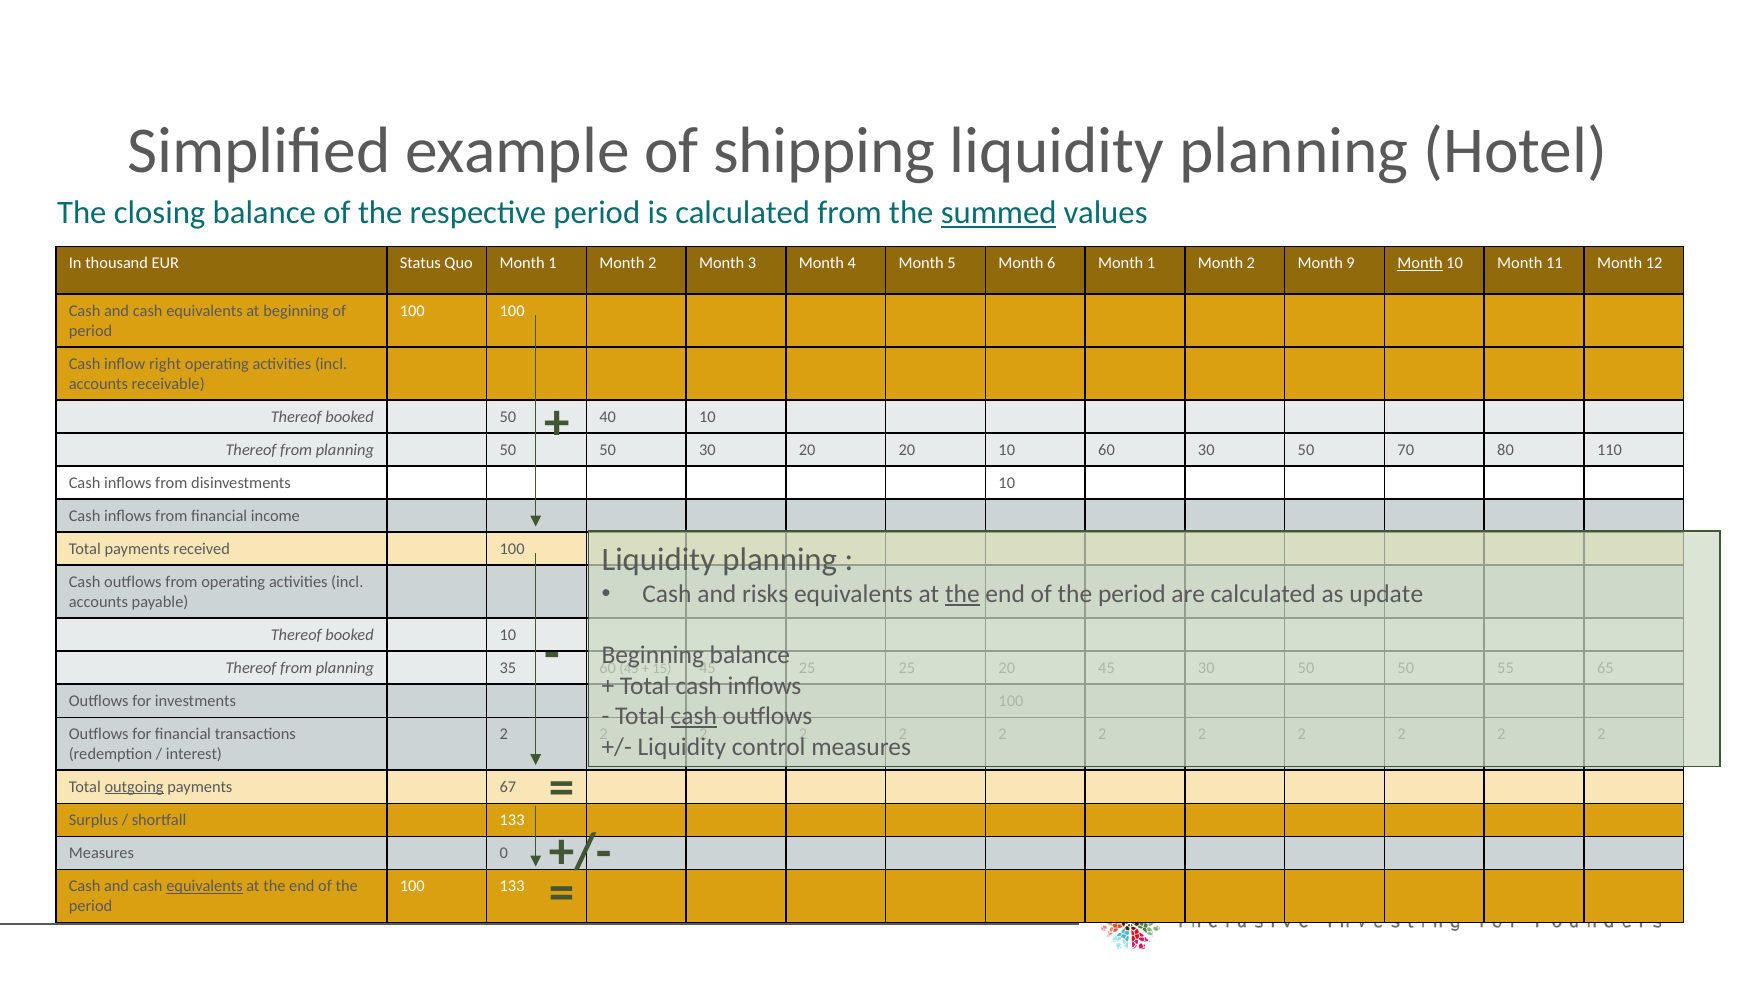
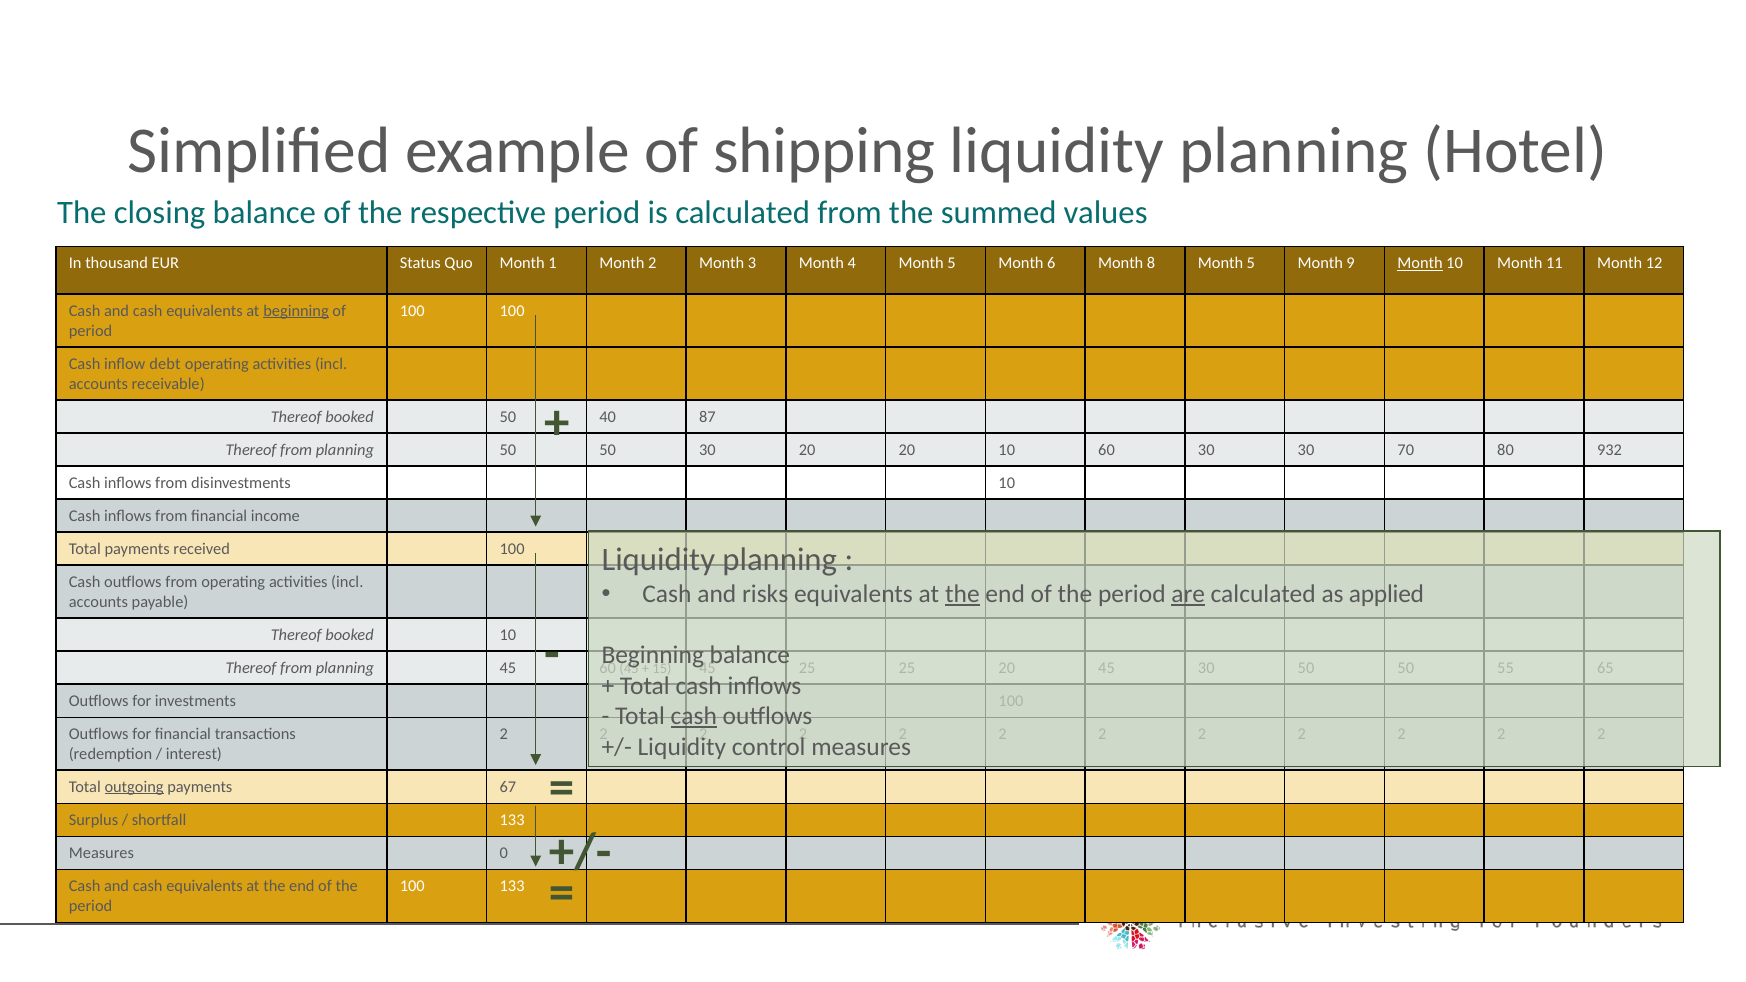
summed underline: present -> none
6 Month 1: 1 -> 8
2 at (1251, 263): 2 -> 5
beginning at (296, 311) underline: none -> present
right: right -> debt
40 10: 10 -> 87
60 30 50: 50 -> 30
110: 110 -> 932
are underline: none -> present
update: update -> applied
planning 35: 35 -> 45
equivalents at (205, 886) underline: present -> none
